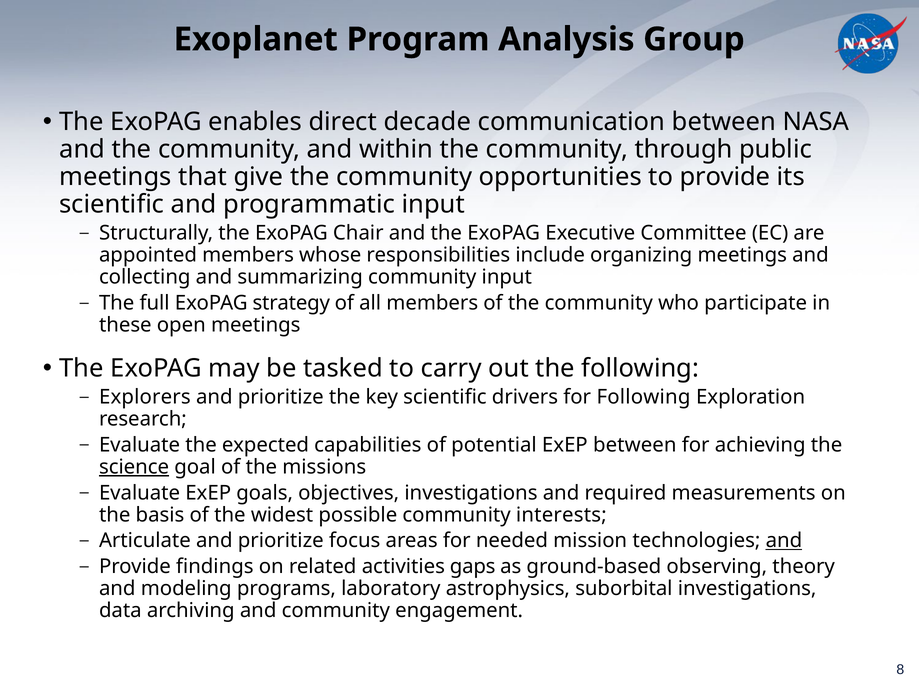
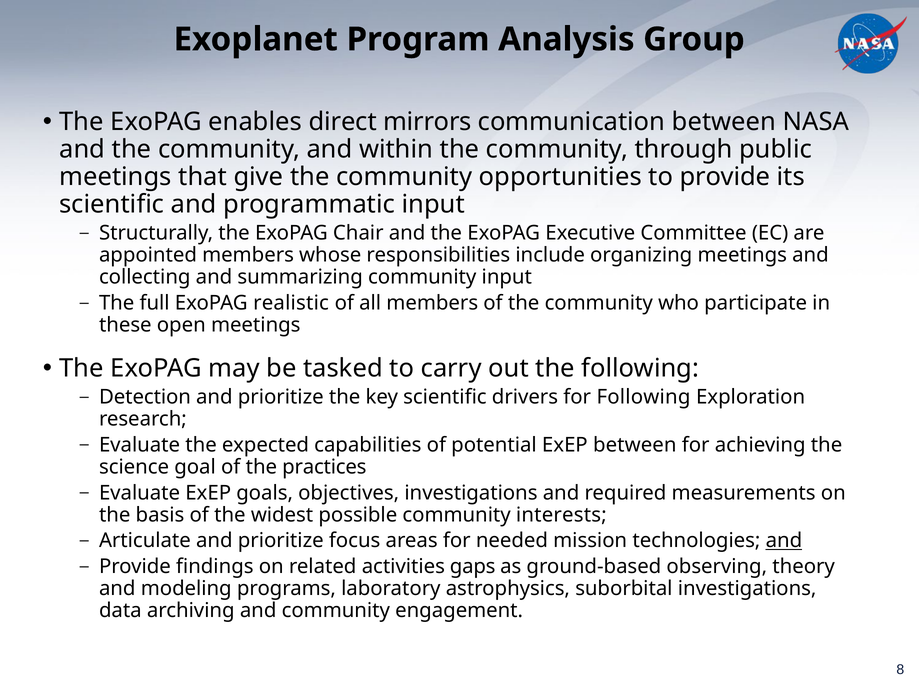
decade: decade -> mirrors
strategy: strategy -> realistic
Explorers: Explorers -> Detection
science underline: present -> none
missions: missions -> practices
